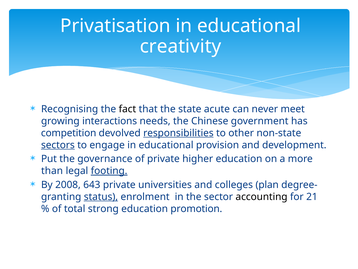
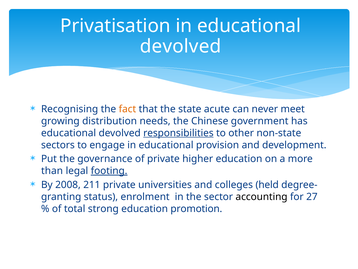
creativity at (181, 46): creativity -> devolved
fact colour: black -> orange
interactions: interactions -> distribution
competition at (69, 133): competition -> educational
sectors underline: present -> none
643: 643 -> 211
plan: plan -> held
status underline: present -> none
21: 21 -> 27
